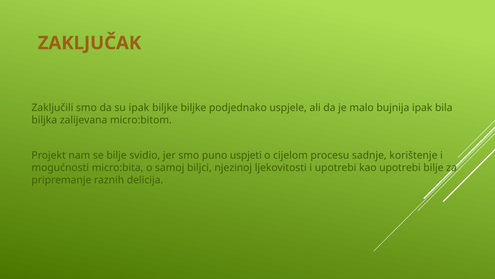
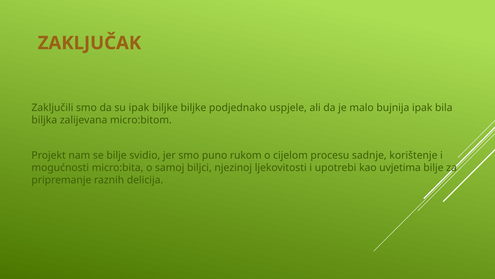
uspjeti: uspjeti -> rukom
kao upotrebi: upotrebi -> uvjetima
